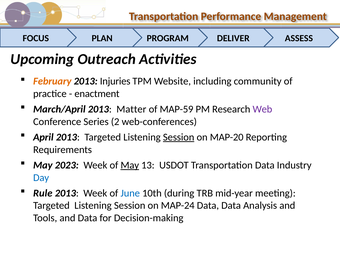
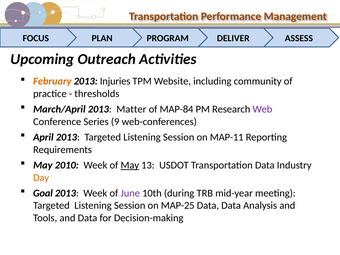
enactment: enactment -> thresholds
MAP-59: MAP-59 -> MAP-84
2: 2 -> 9
Session at (179, 137) underline: present -> none
MAP-20: MAP-20 -> MAP-11
2023: 2023 -> 2010
Day colour: blue -> orange
Rule: Rule -> Goal
June colour: blue -> purple
MAP-24: MAP-24 -> MAP-25
